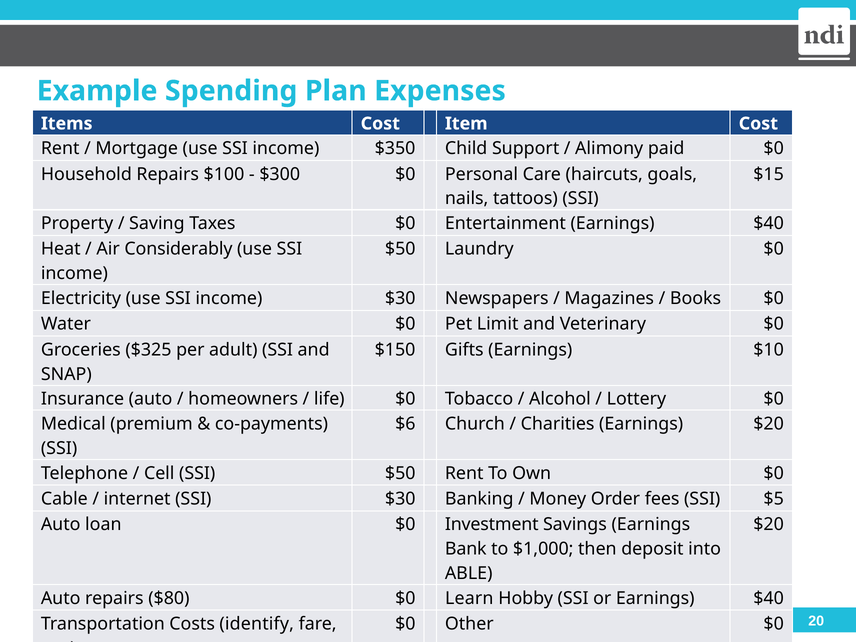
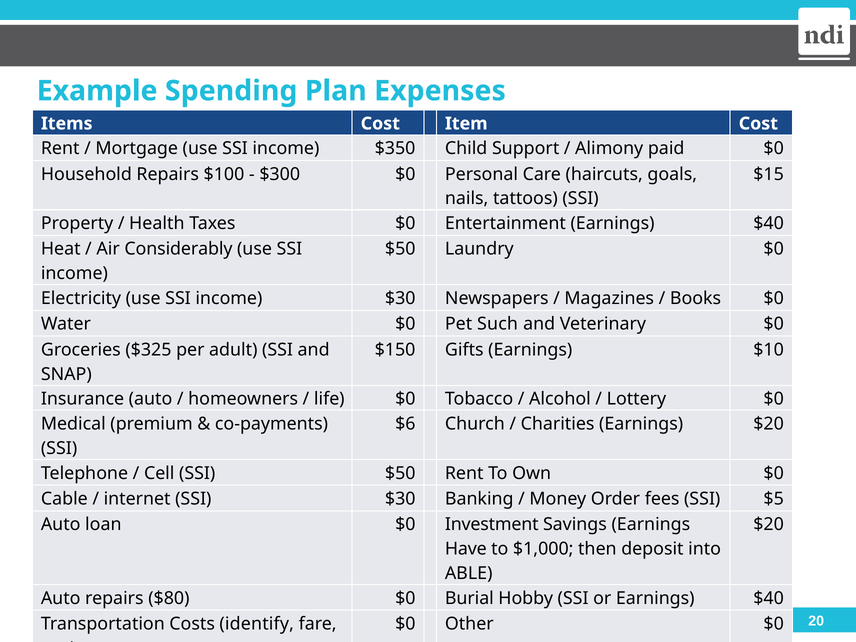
Saving: Saving -> Health
Limit: Limit -> Such
Bank: Bank -> Have
Learn: Learn -> Burial
